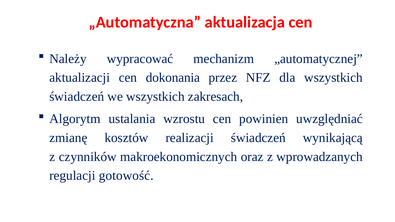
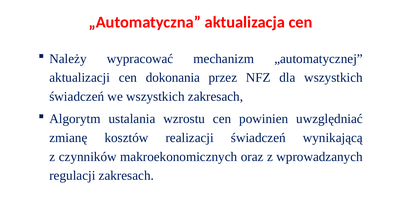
regulacji gotowość: gotowość -> zakresach
